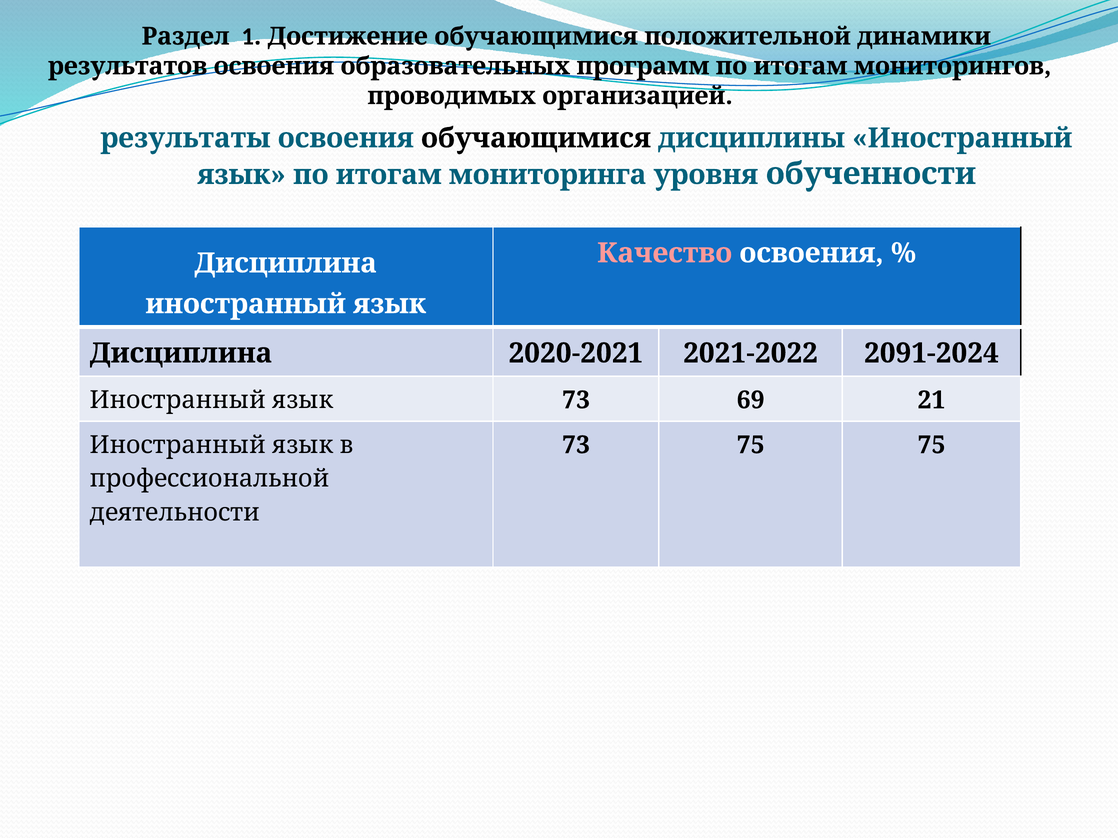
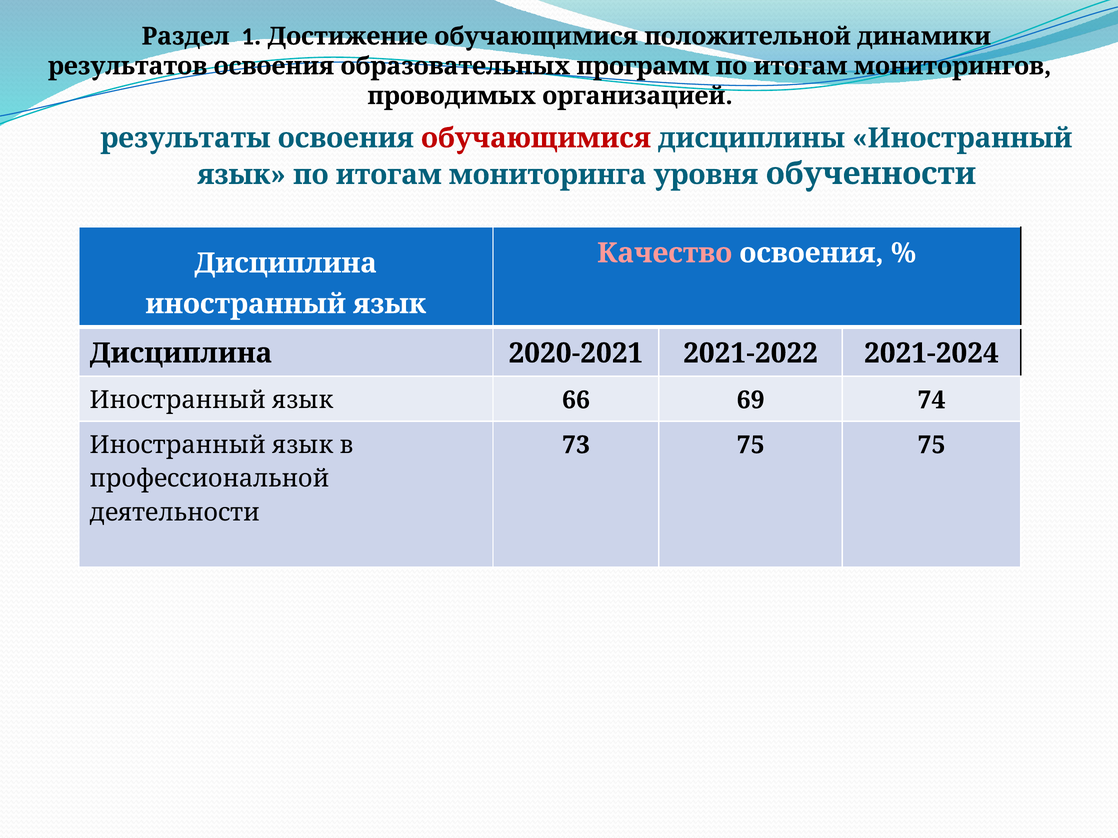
обучающимися at (536, 138) colour: black -> red
2091-2024: 2091-2024 -> 2021-2024
язык 73: 73 -> 66
21: 21 -> 74
